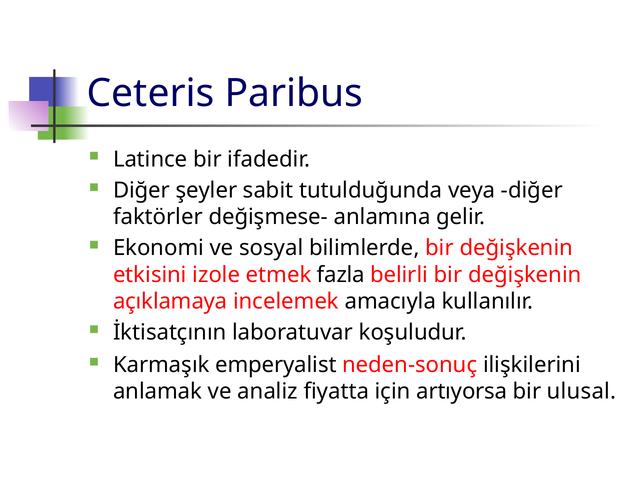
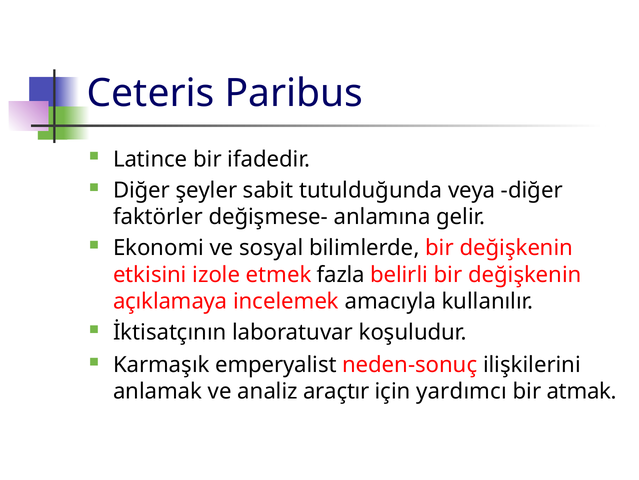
fiyatta: fiyatta -> araçtır
artıyorsa: artıyorsa -> yardımcı
ulusal: ulusal -> atmak
